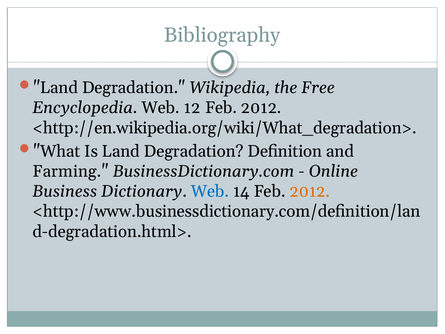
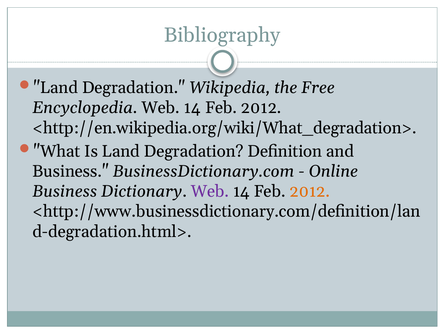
Encyclopedia Web 12: 12 -> 14
Farming at (70, 171): Farming -> Business
Web at (210, 191) colour: blue -> purple
